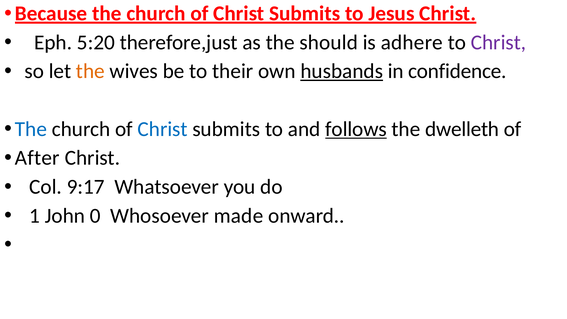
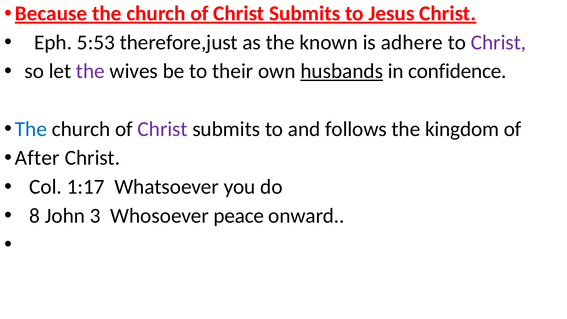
5:20: 5:20 -> 5:53
should: should -> known
the at (90, 71) colour: orange -> purple
Christ at (163, 129) colour: blue -> purple
follows underline: present -> none
dwelleth: dwelleth -> kingdom
9:17: 9:17 -> 1:17
1: 1 -> 8
0: 0 -> 3
made: made -> peace
